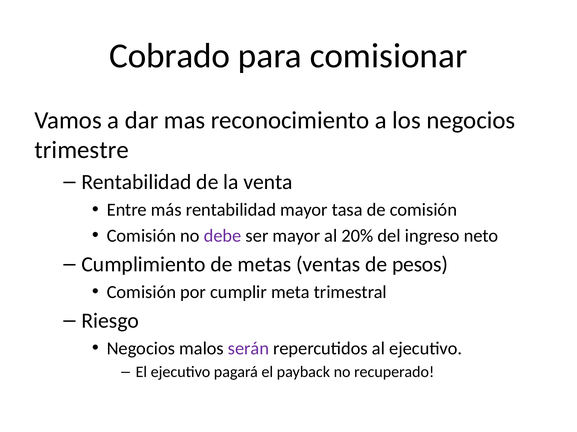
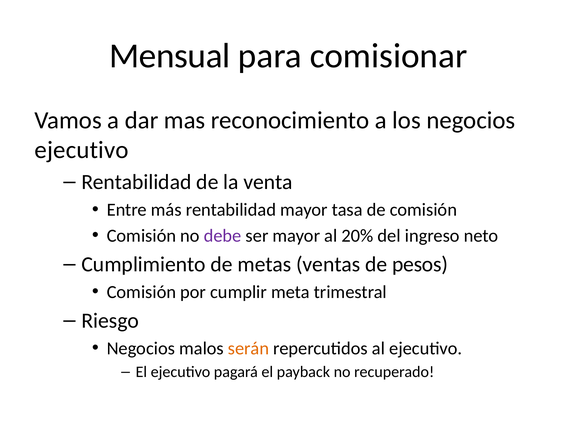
Cobrado: Cobrado -> Mensual
trimestre at (82, 150): trimestre -> ejecutivo
serán colour: purple -> orange
